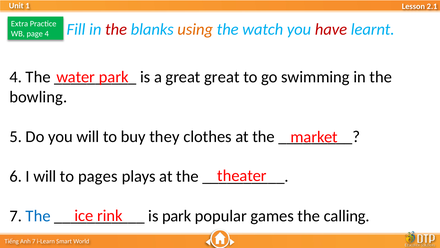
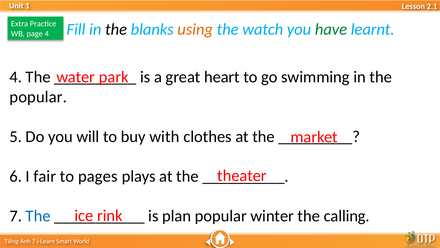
the at (116, 29) colour: red -> black
have colour: red -> green
great great: great -> heart
bowling at (38, 97): bowling -> popular
they: they -> with
I will: will -> fair
is park: park -> plan
games: games -> winter
